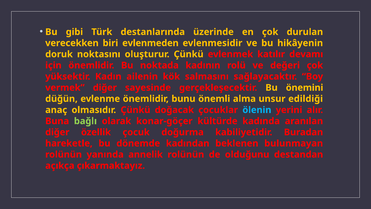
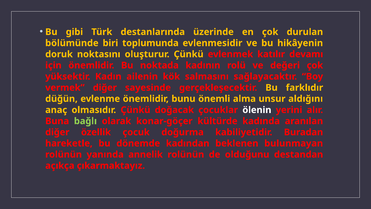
verecekken: verecekken -> bölümünde
evlenmeden: evlenmeden -> toplumunda
önemini: önemini -> farklıdır
edildiği: edildiği -> aldığını
ölenin colour: light blue -> white
